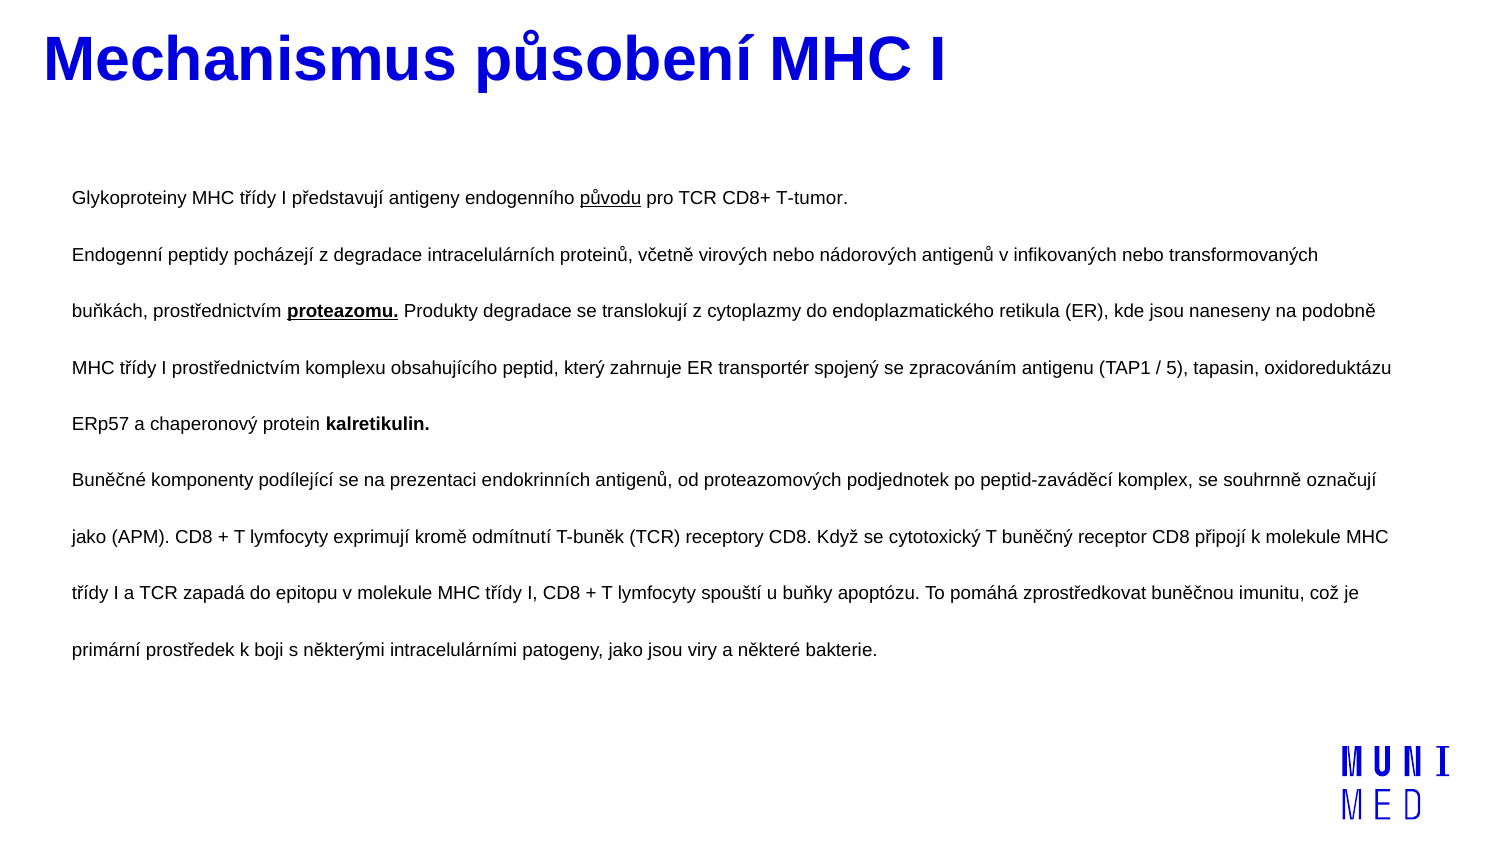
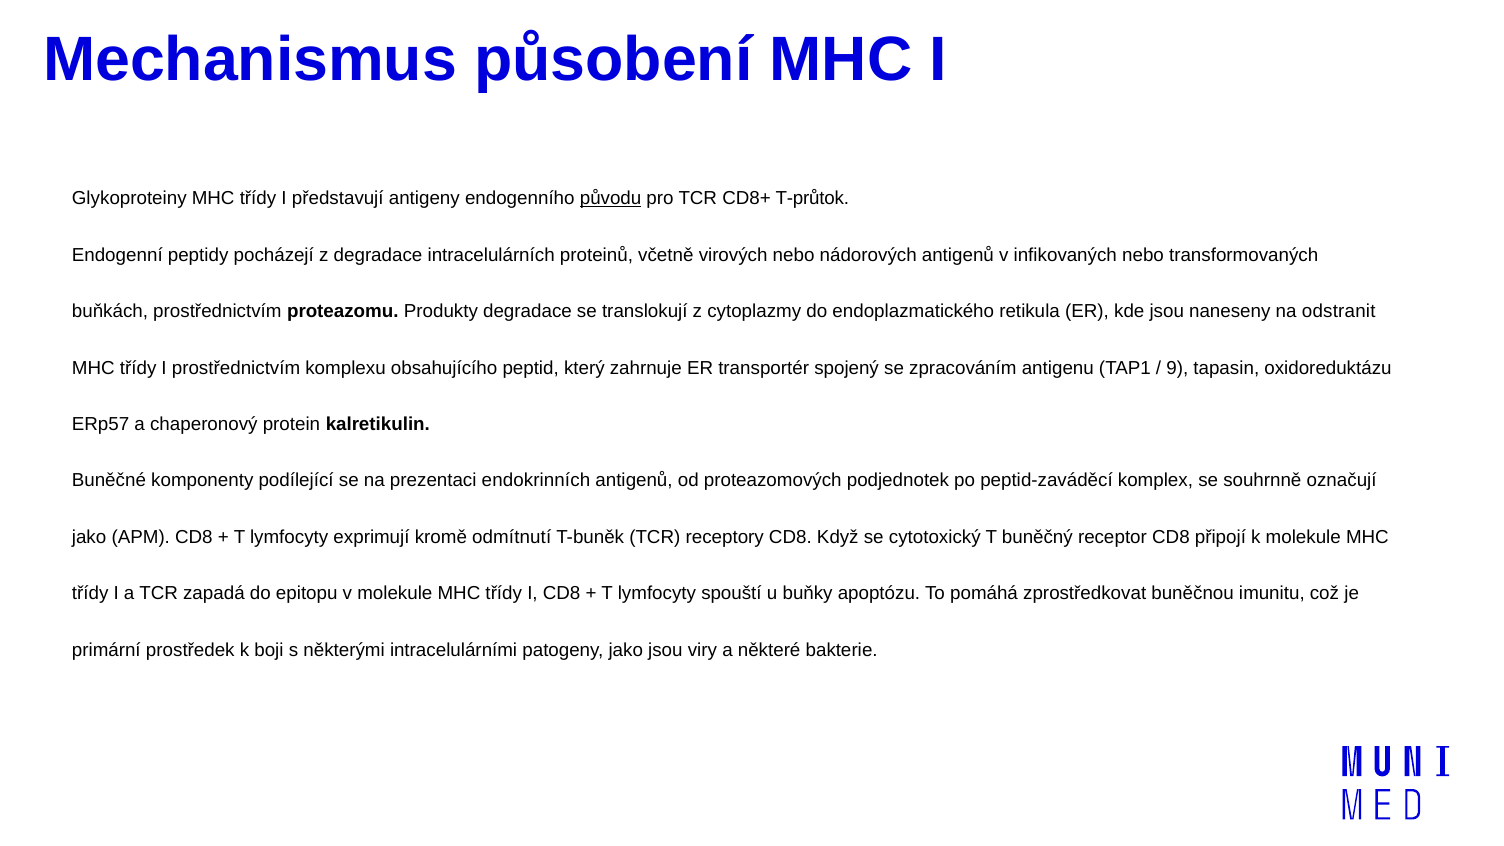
T-tumor: T-tumor -> T-průtok
proteazomu underline: present -> none
podobně: podobně -> odstranit
5: 5 -> 9
